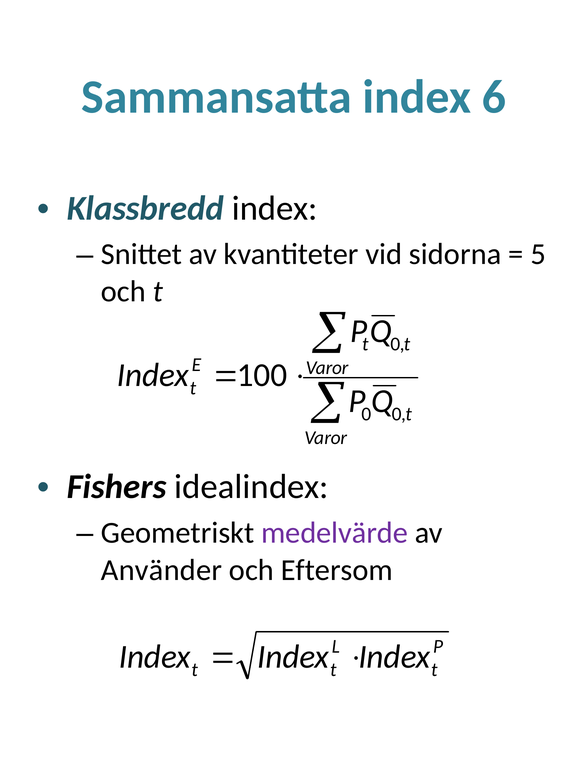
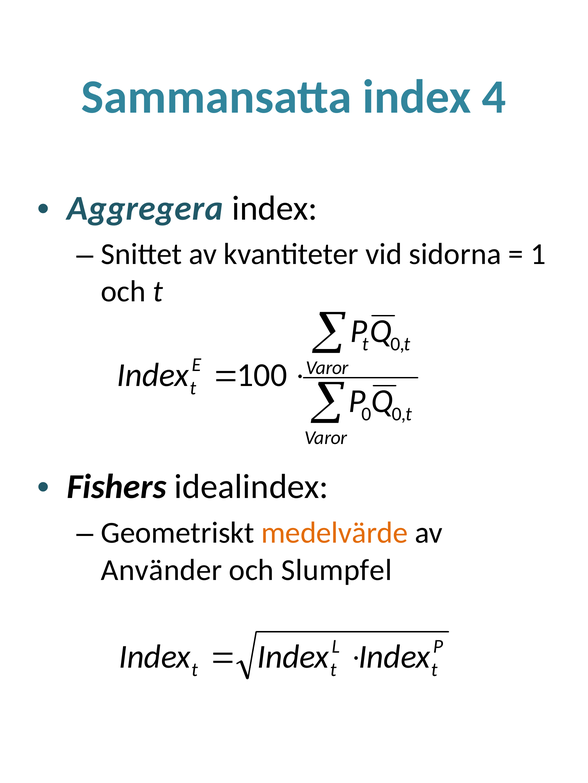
6: 6 -> 4
Klassbredd: Klassbredd -> Aggregera
5: 5 -> 1
medelvärde colour: purple -> orange
Eftersom: Eftersom -> Slumpfel
